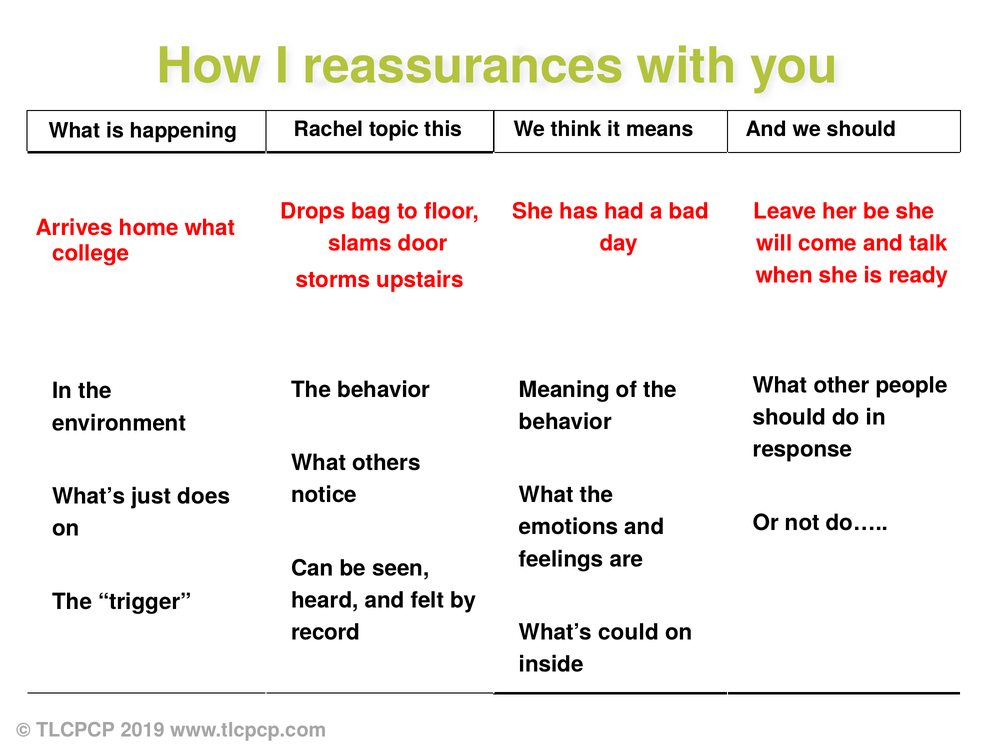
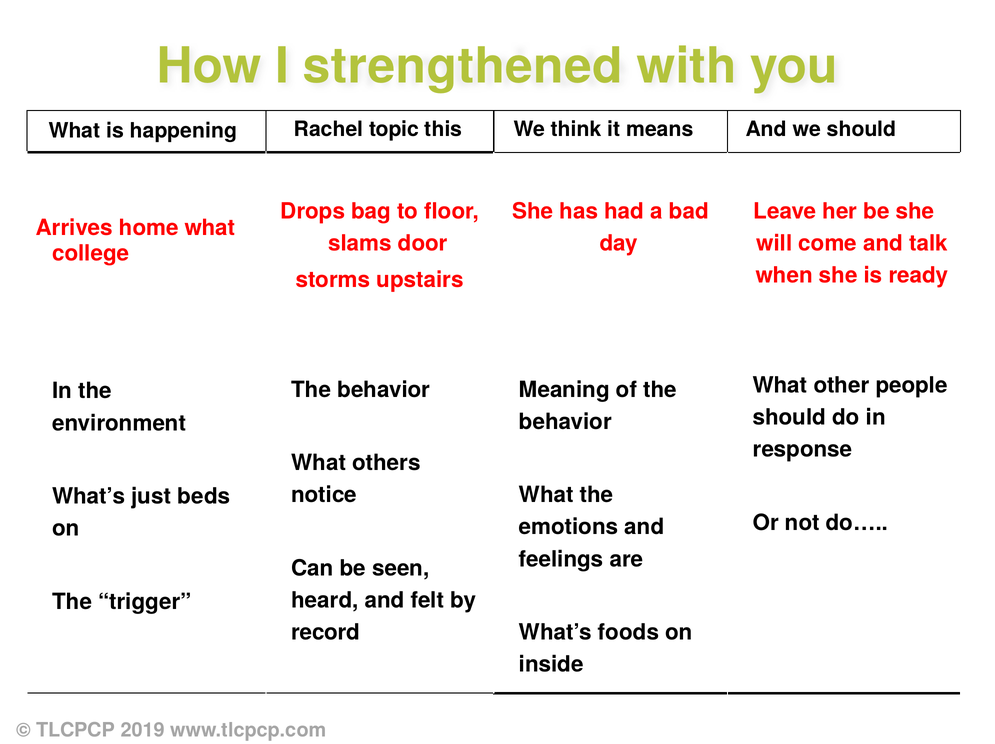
reassurances: reassurances -> strengthened
does: does -> beds
could: could -> foods
